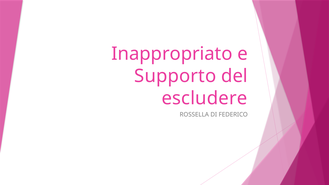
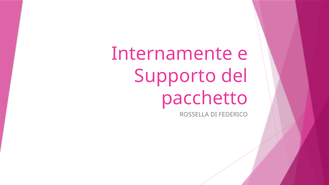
Inappropriato: Inappropriato -> Internamente
escludere: escludere -> pacchetto
